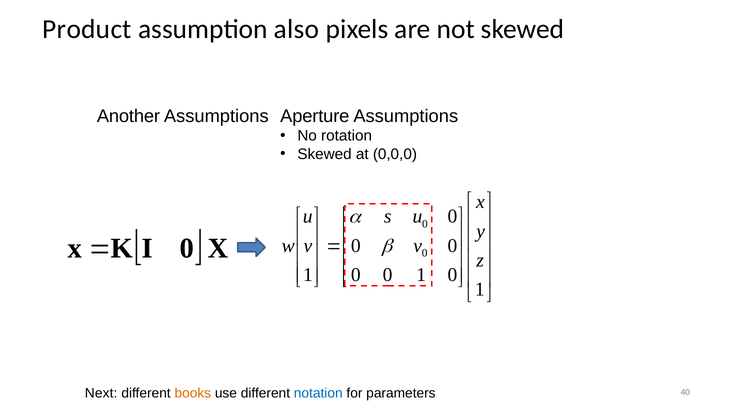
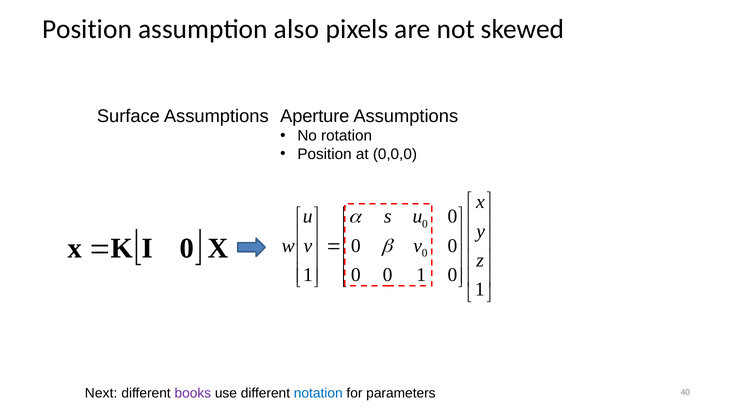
Product at (87, 29): Product -> Position
Another: Another -> Surface
Skewed at (325, 154): Skewed -> Position
books colour: orange -> purple
